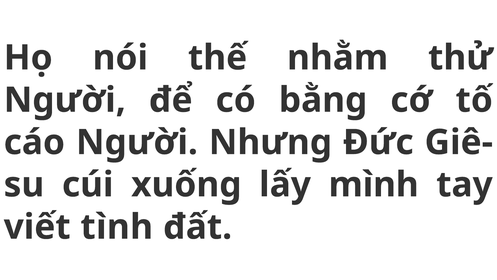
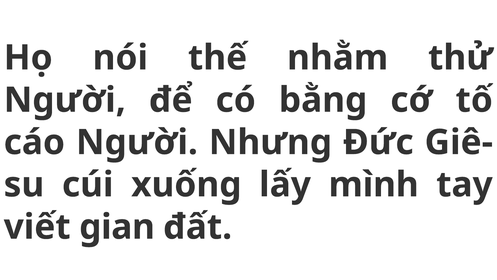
tình: tình -> gian
